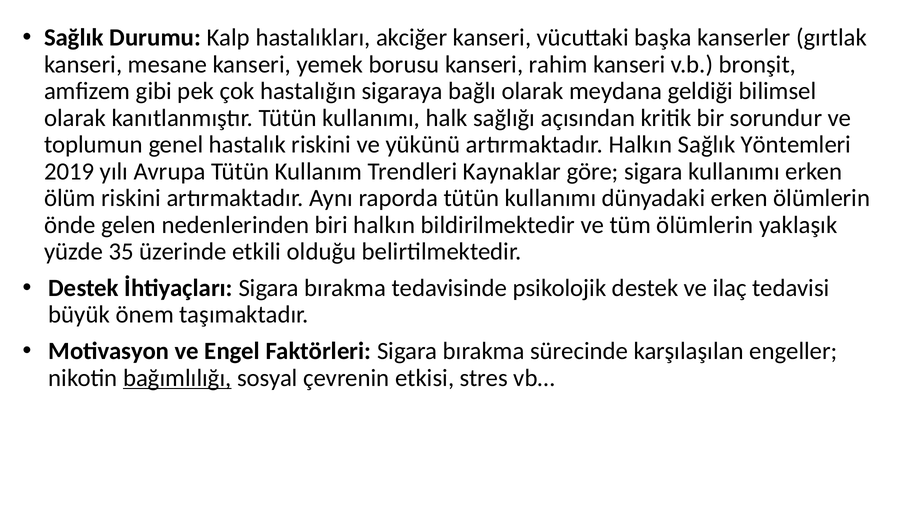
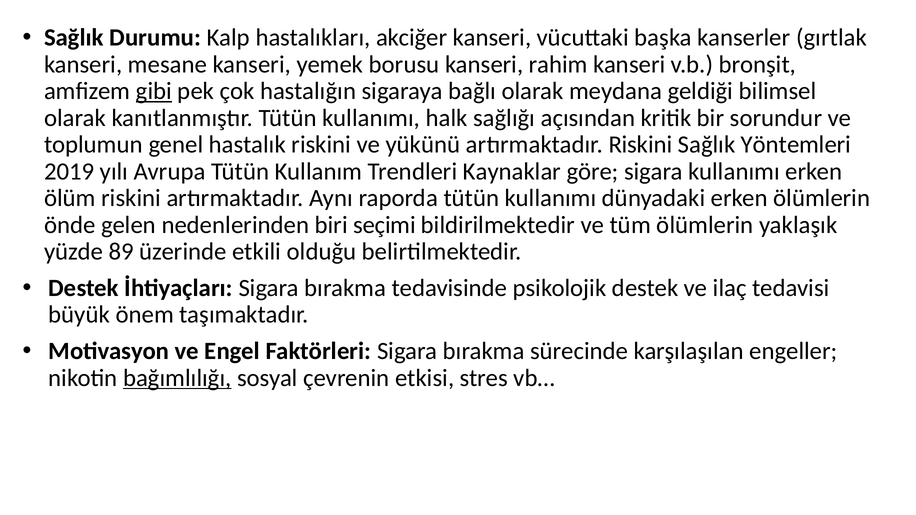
gibi underline: none -> present
artırmaktadır Halkın: Halkın -> Riskini
biri halkın: halkın -> seçimi
35: 35 -> 89
